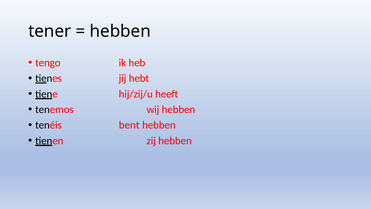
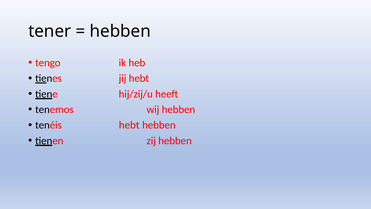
tenéis bent: bent -> hebt
